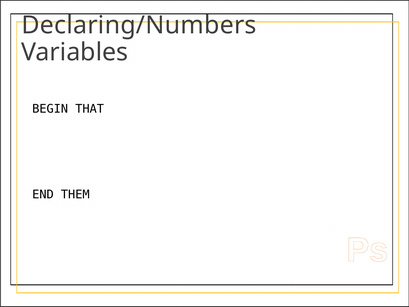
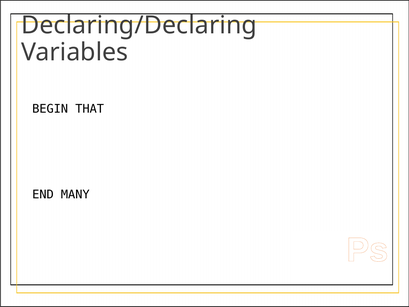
Declaring/Numbers: Declaring/Numbers -> Declaring/Declaring
THEM: THEM -> MANY
